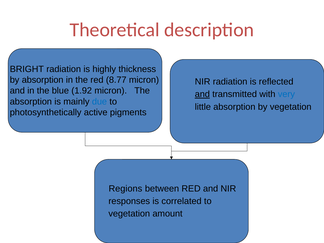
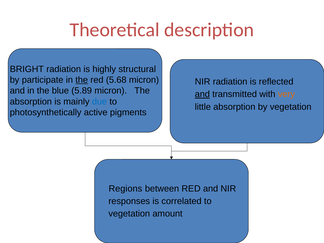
thickness: thickness -> structural
by absorption: absorption -> participate
the at (82, 80) underline: none -> present
8.77: 8.77 -> 5.68
1.92: 1.92 -> 5.89
very colour: blue -> orange
